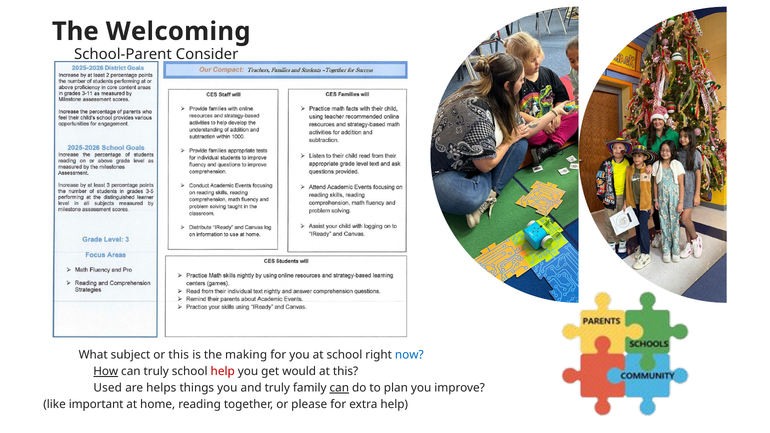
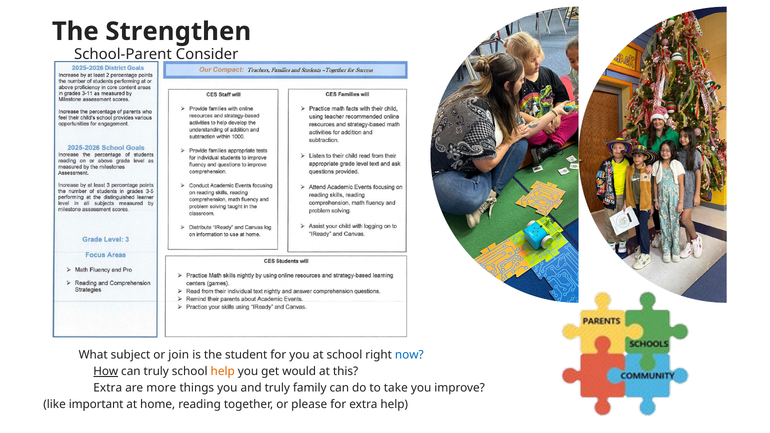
Welcoming: Welcoming -> Strengthen
or this: this -> join
making: making -> student
help at (223, 372) colour: red -> orange
Used at (108, 388): Used -> Extra
helps: helps -> more
can at (339, 388) underline: present -> none
plan: plan -> take
